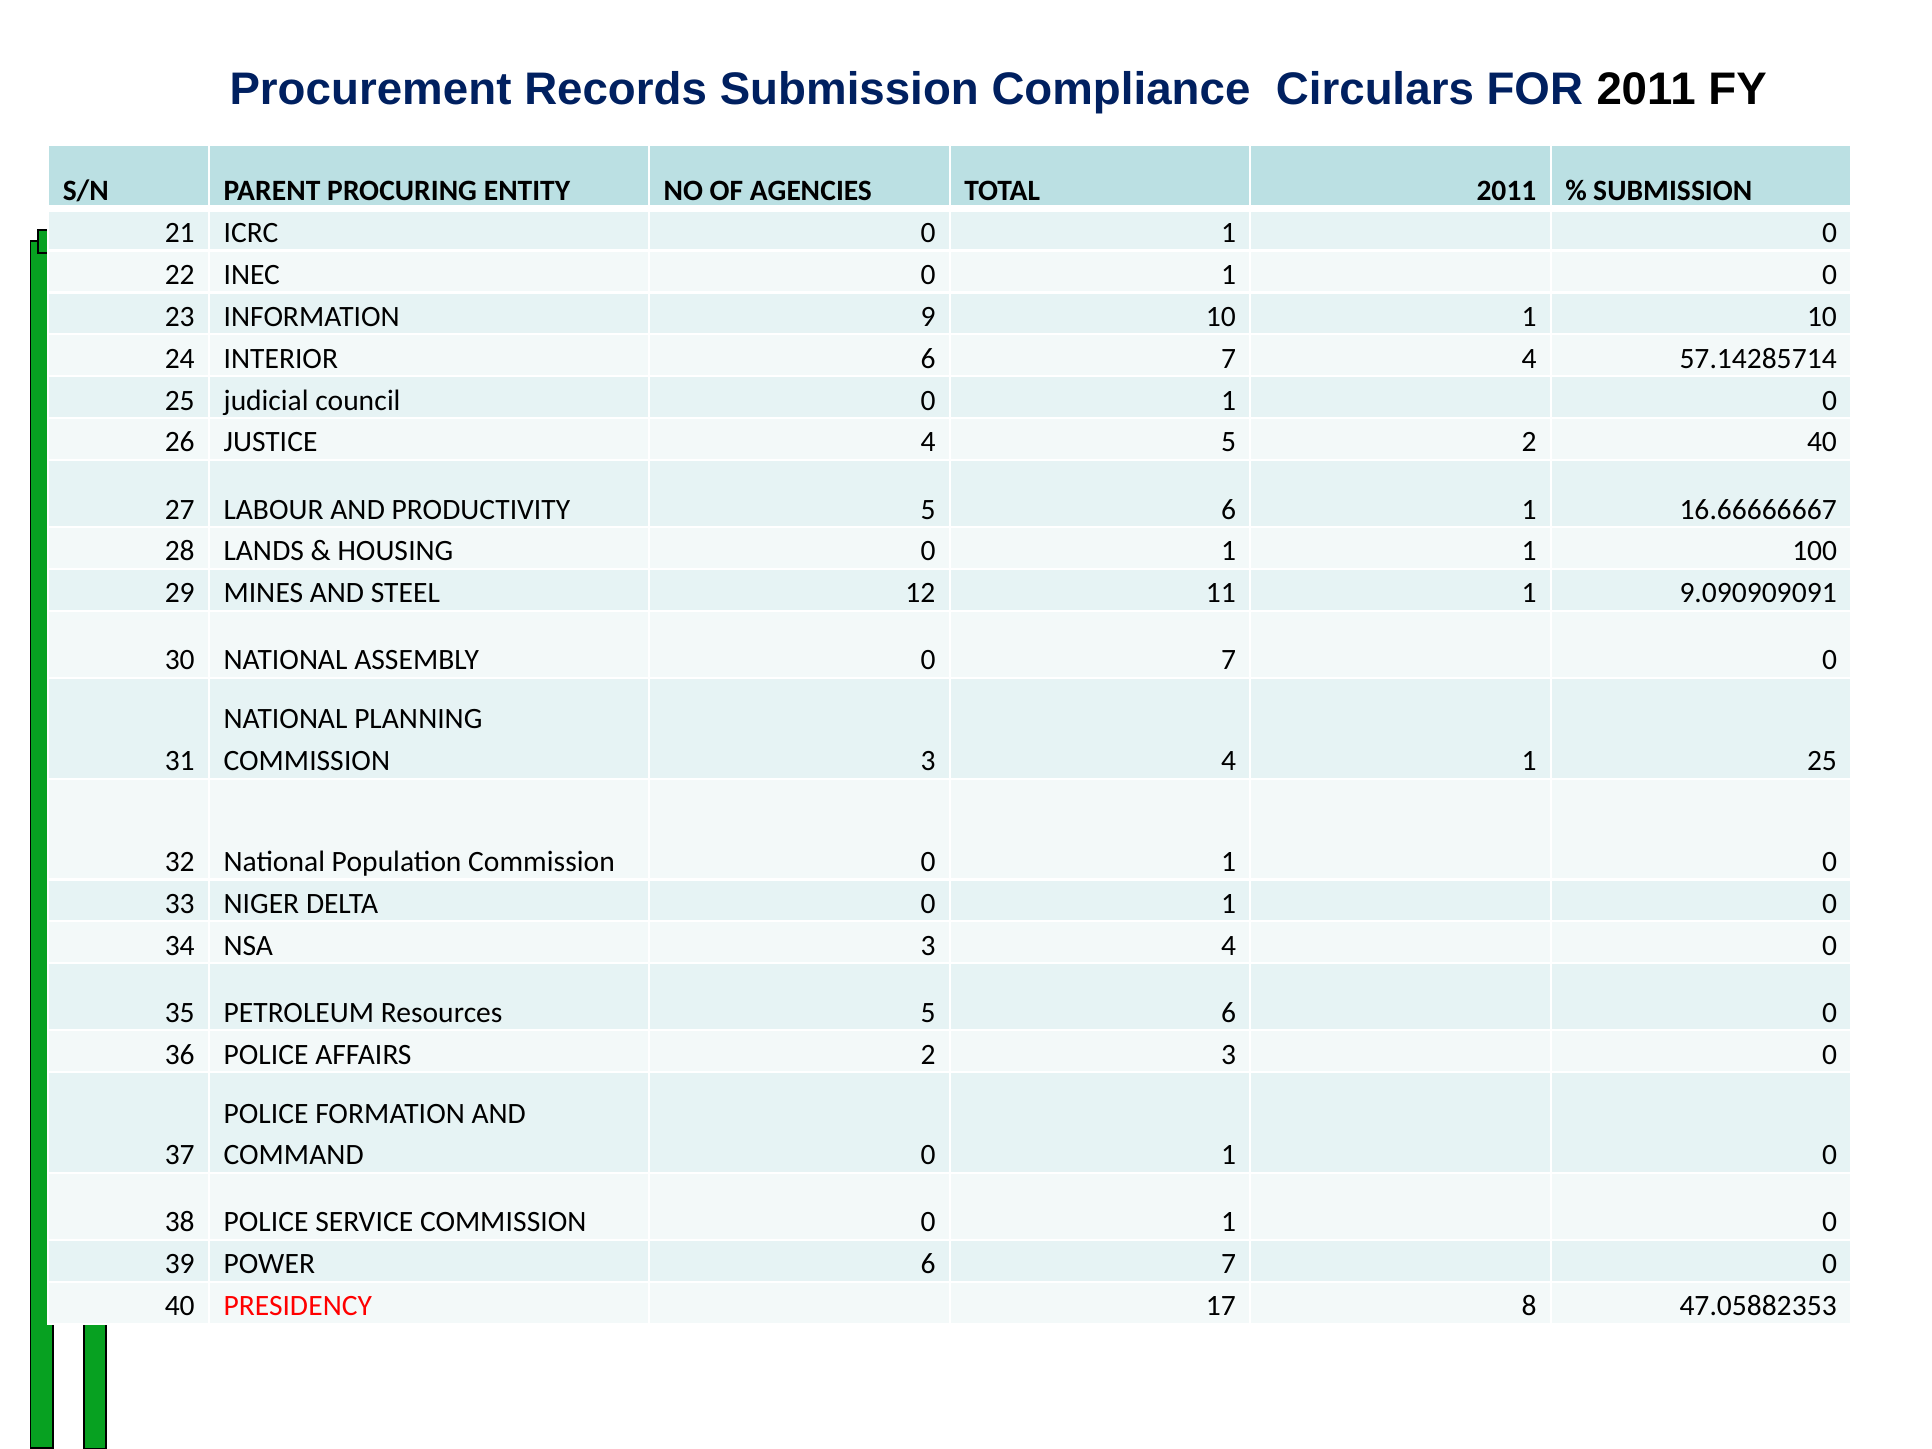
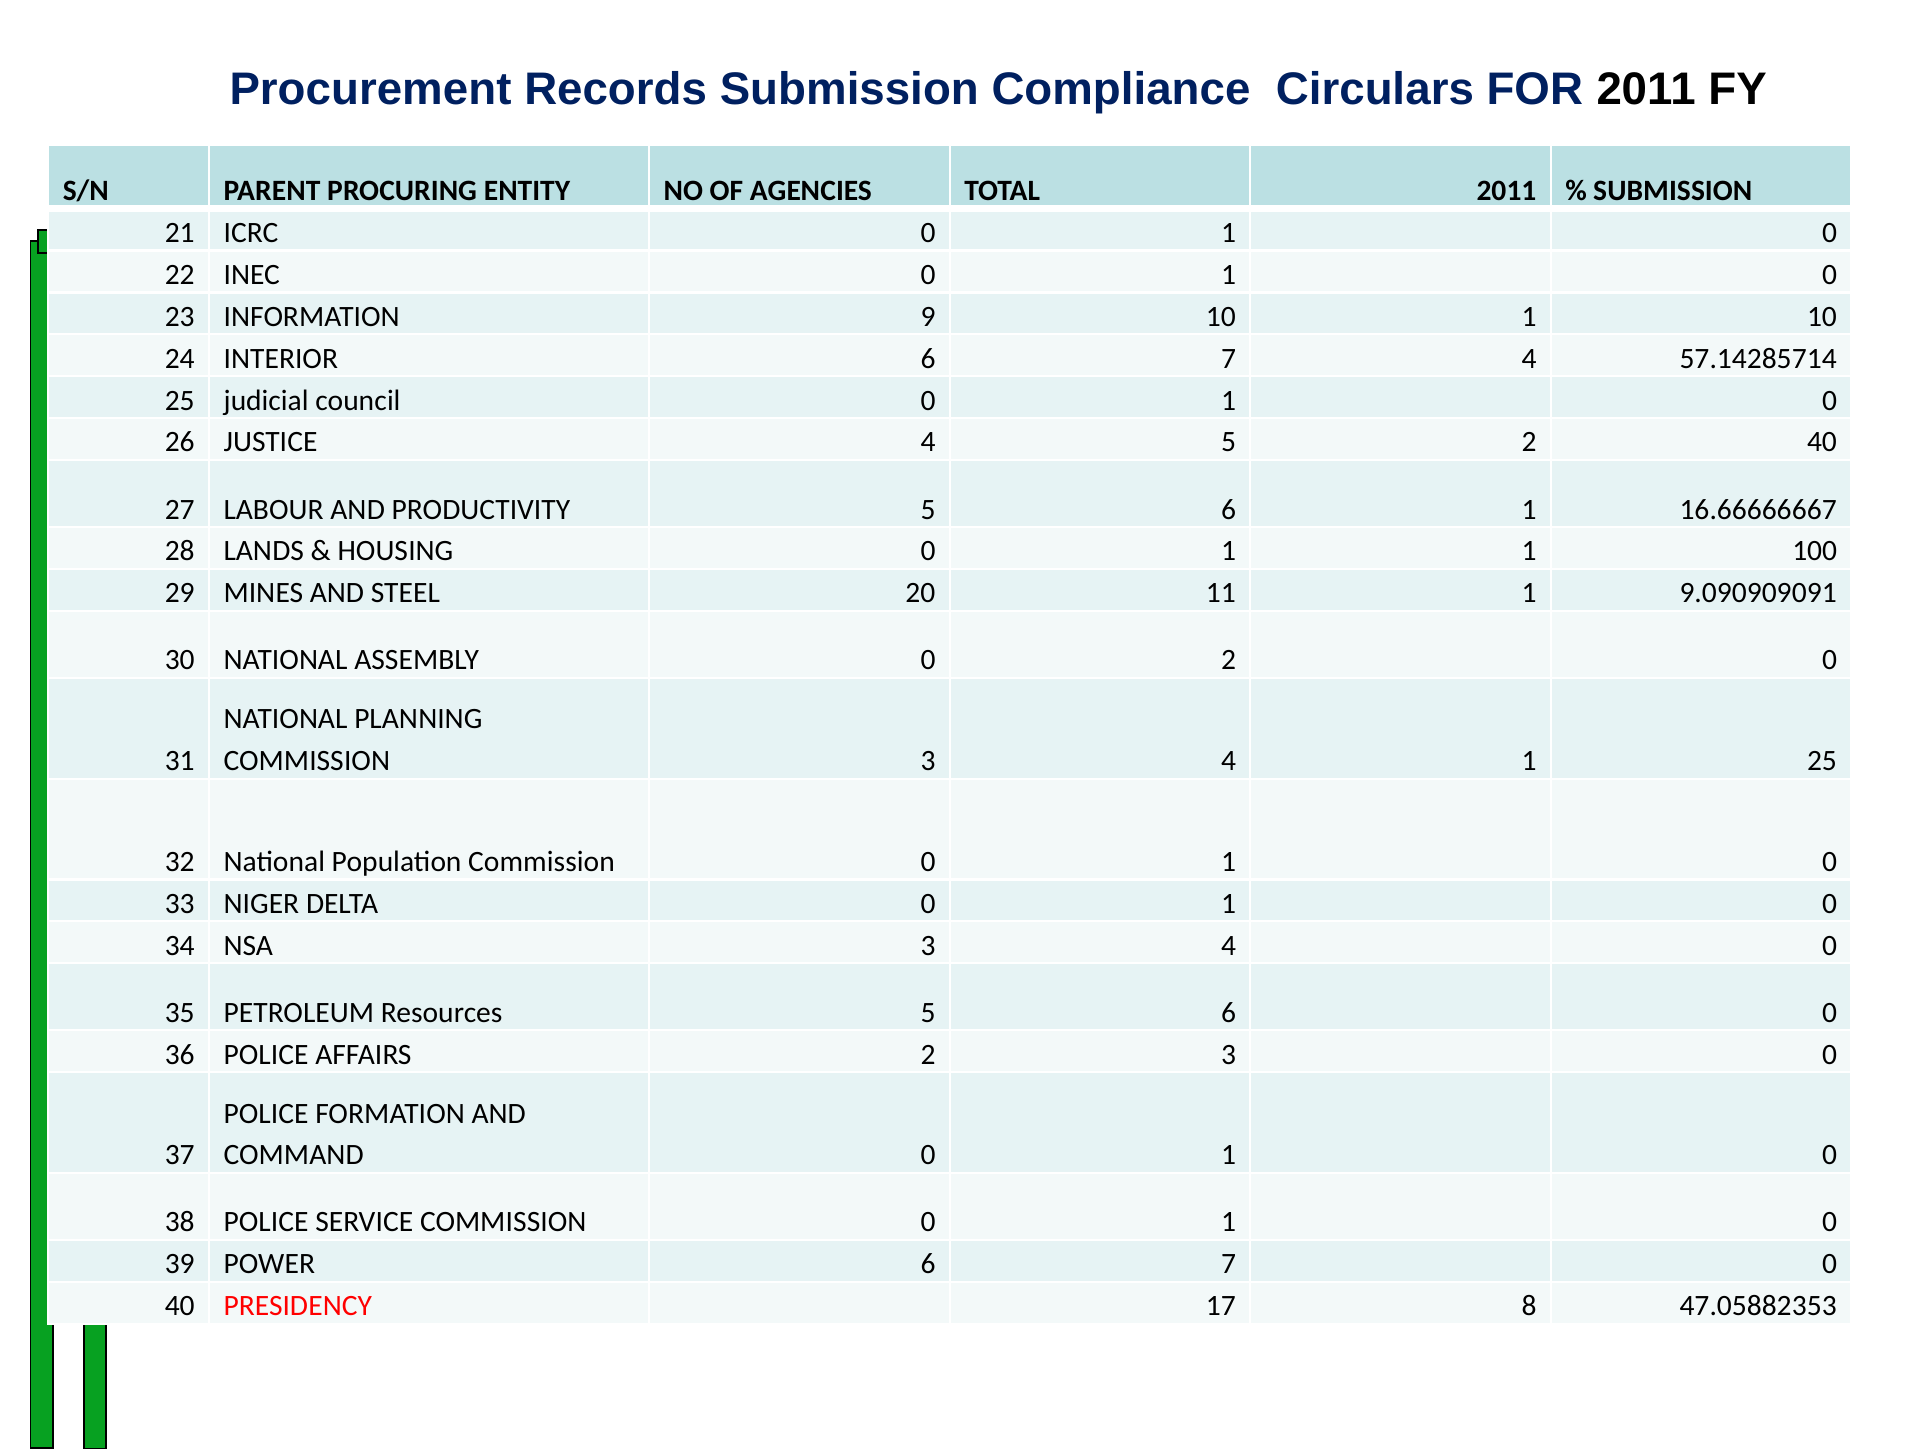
12: 12 -> 20
0 7: 7 -> 2
